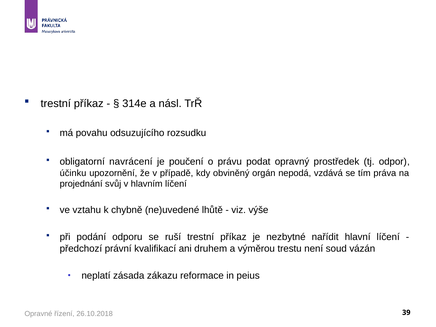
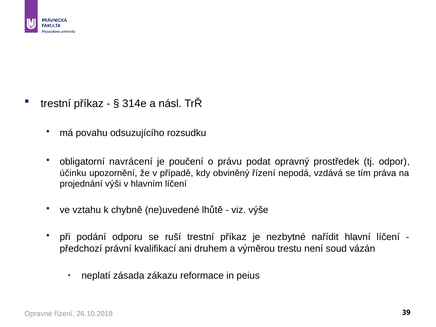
obviněný orgán: orgán -> řízení
svůj: svůj -> výši
